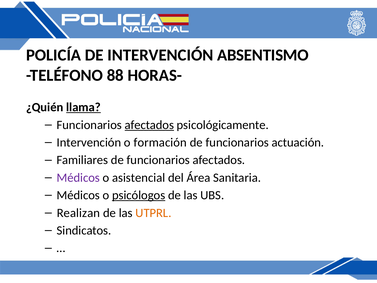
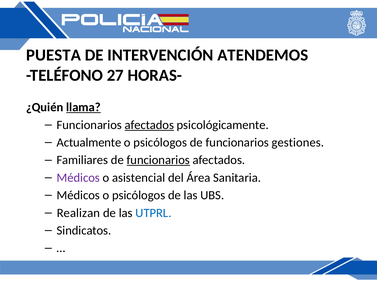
POLICÍA: POLICÍA -> PUESTA
ABSENTISMO: ABSENTISMO -> ATENDEMOS
88: 88 -> 27
Intervención at (89, 142): Intervención -> Actualmente
formación at (160, 142): formación -> psicólogos
actuación: actuación -> gestiones
funcionarios at (158, 160) underline: none -> present
psicólogos at (139, 195) underline: present -> none
UTPRL colour: orange -> blue
